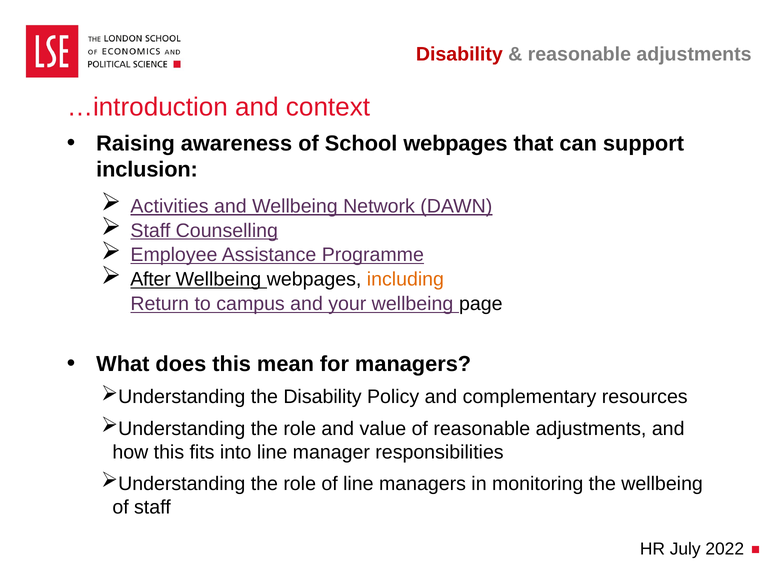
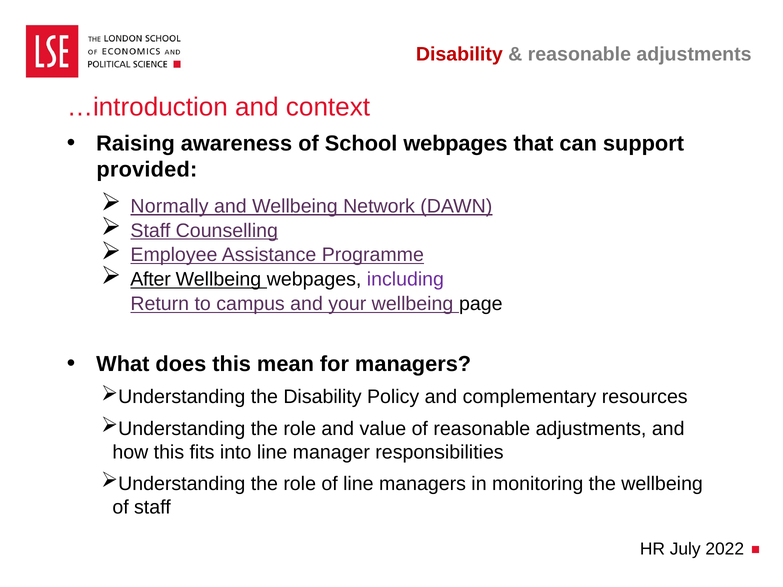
inclusion: inclusion -> provided
Activities: Activities -> Normally
including colour: orange -> purple
